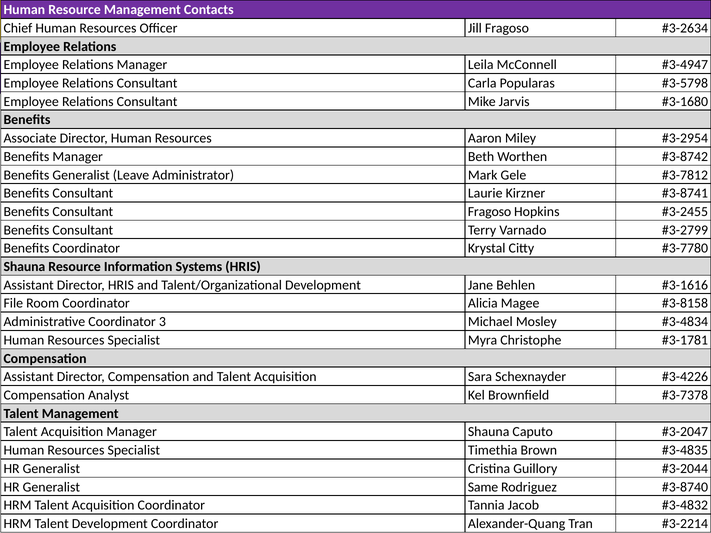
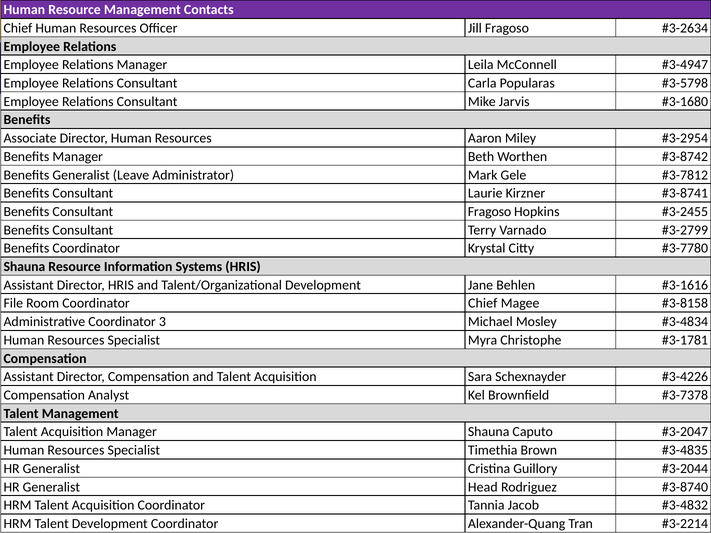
Coordinator Alicia: Alicia -> Chief
Same: Same -> Head
